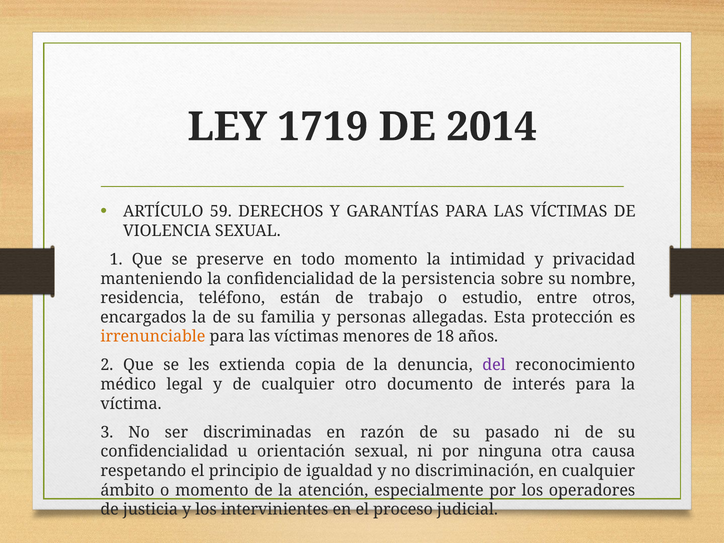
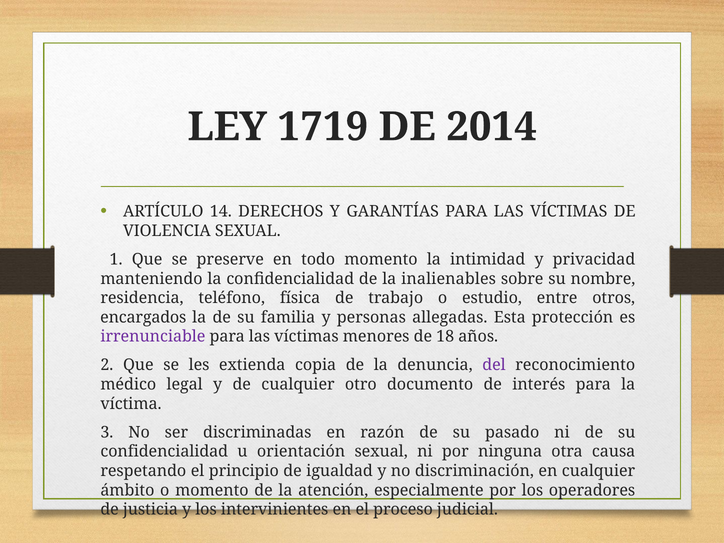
59: 59 -> 14
persistencia: persistencia -> inalienables
están: están -> física
irrenunciable colour: orange -> purple
